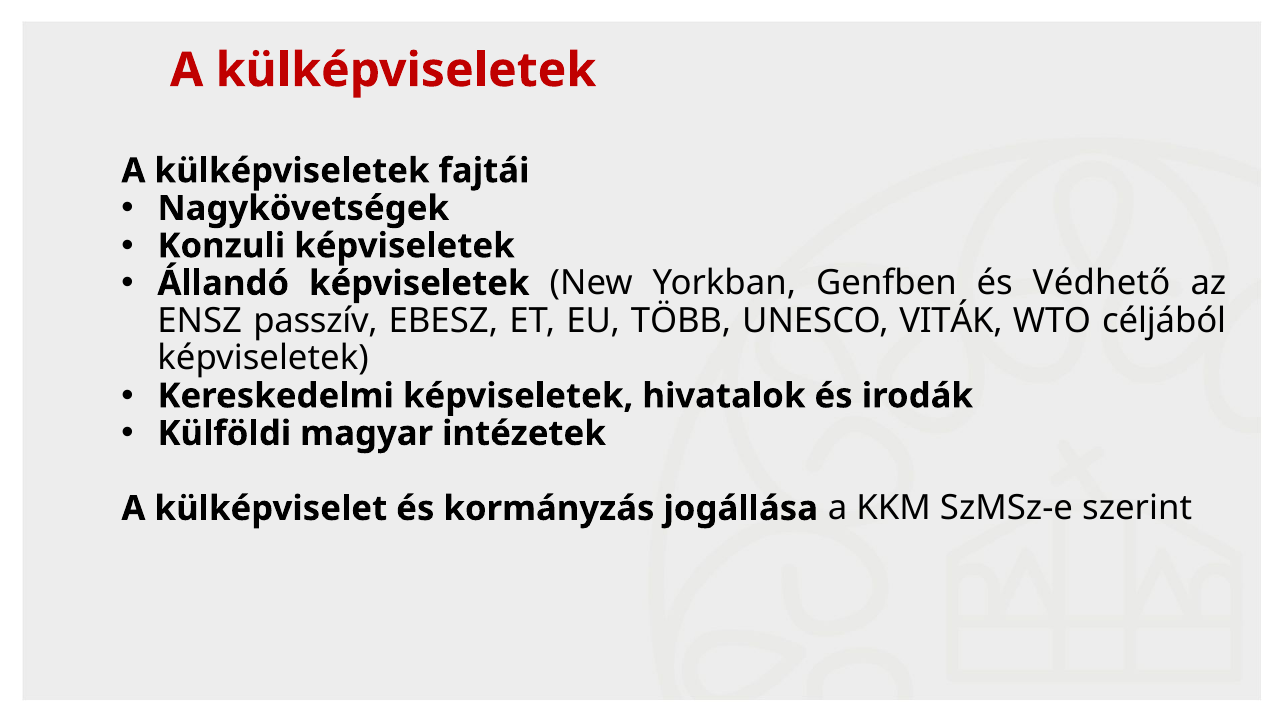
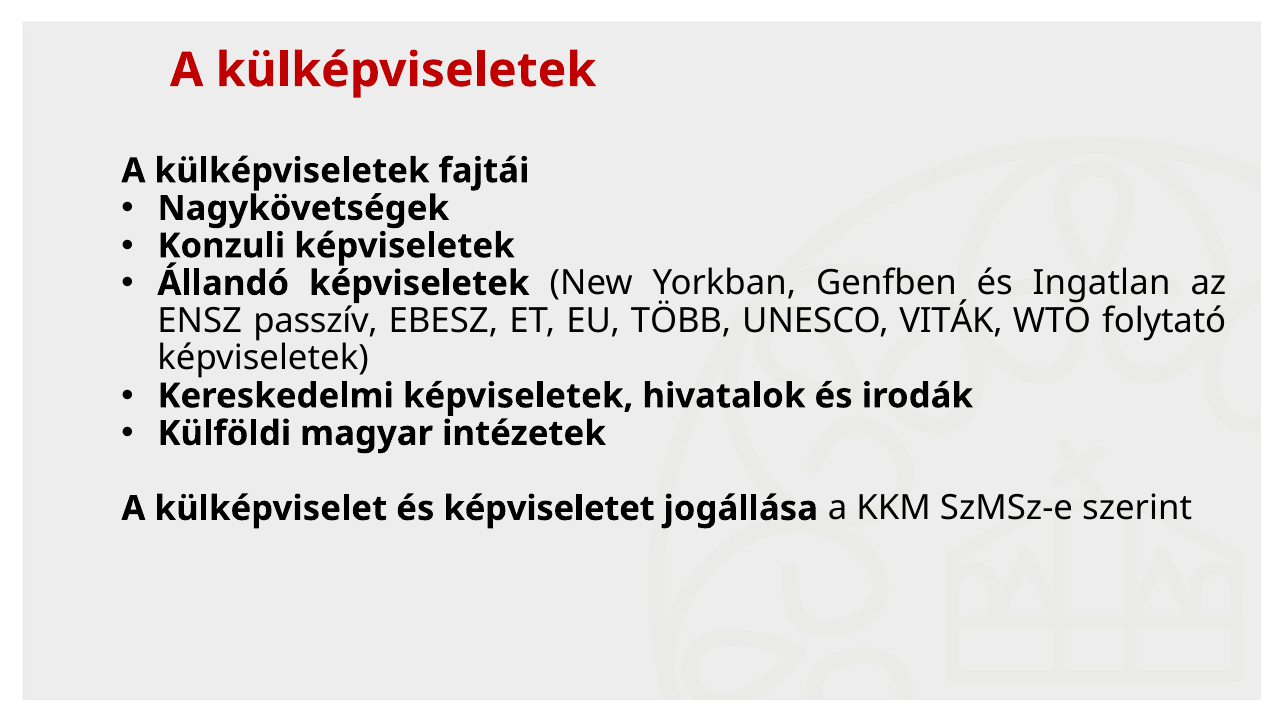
Védhető: Védhető -> Ingatlan
céljából: céljából -> folytató
kormányzás: kormányzás -> képviseletet
